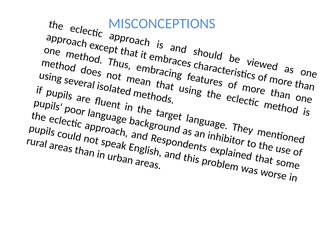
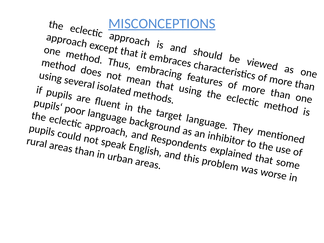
MISCONCEPTIONS underline: none -> present
